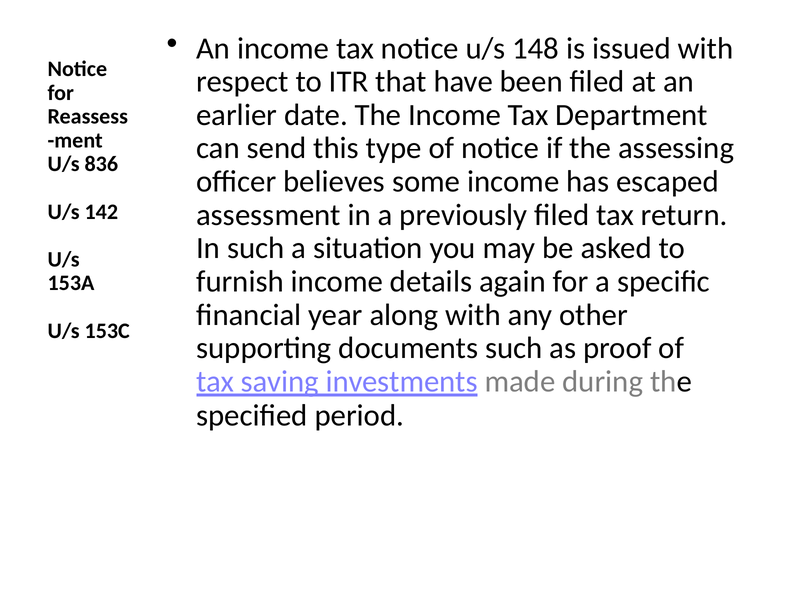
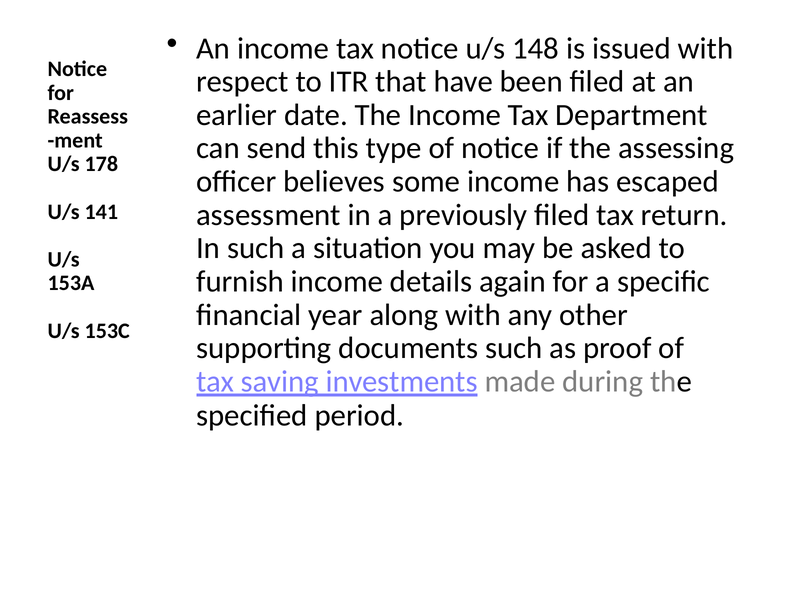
836: 836 -> 178
142: 142 -> 141
